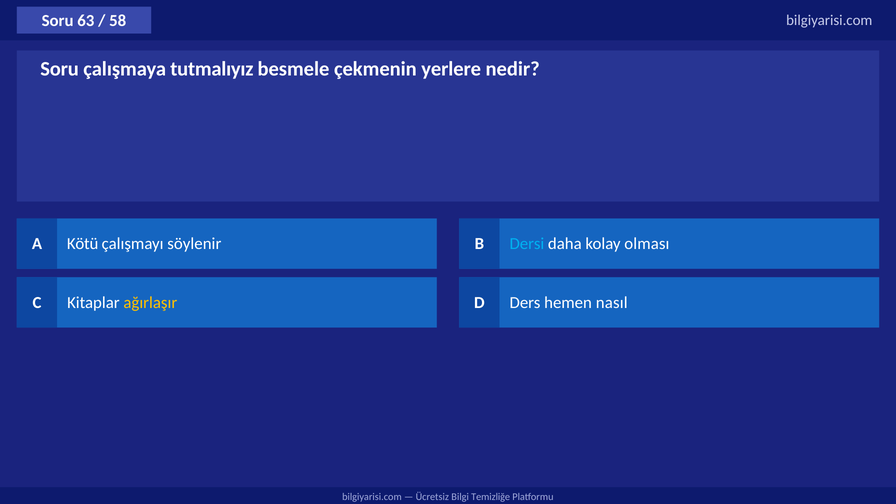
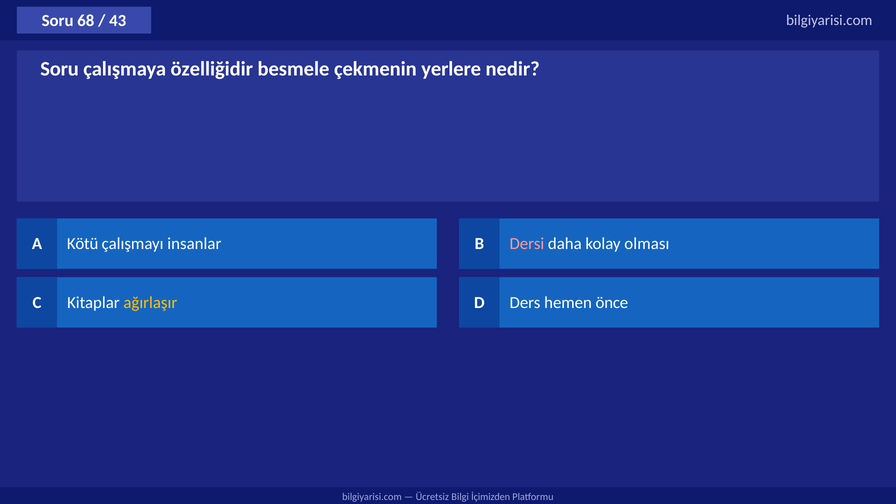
63: 63 -> 68
58: 58 -> 43
tutmalıyız: tutmalıyız -> özelliğidir
söylenir: söylenir -> insanlar
Dersi colour: light blue -> pink
nasıl: nasıl -> önce
Temizliğe: Temizliğe -> İçimizden
